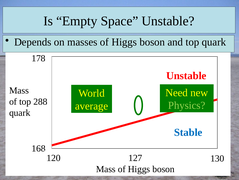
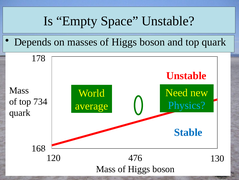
288: 288 -> 734
Physics colour: light green -> light blue
127: 127 -> 476
